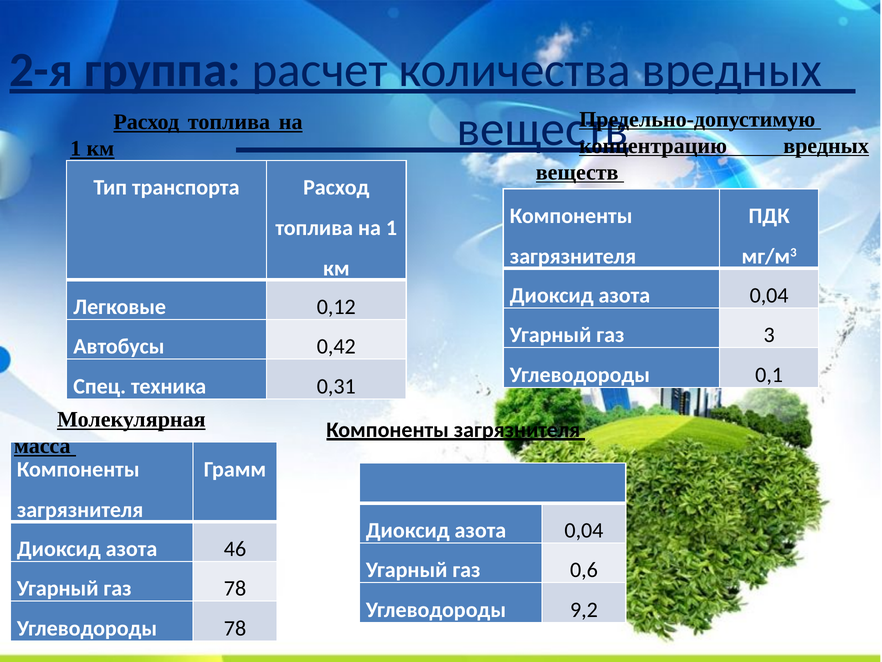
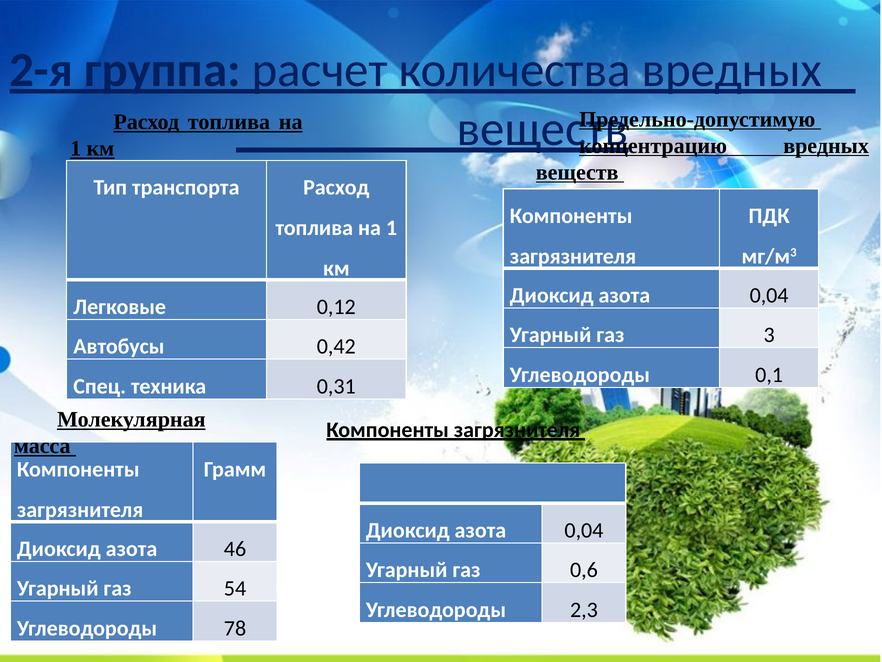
газ 78: 78 -> 54
9,2: 9,2 -> 2,3
